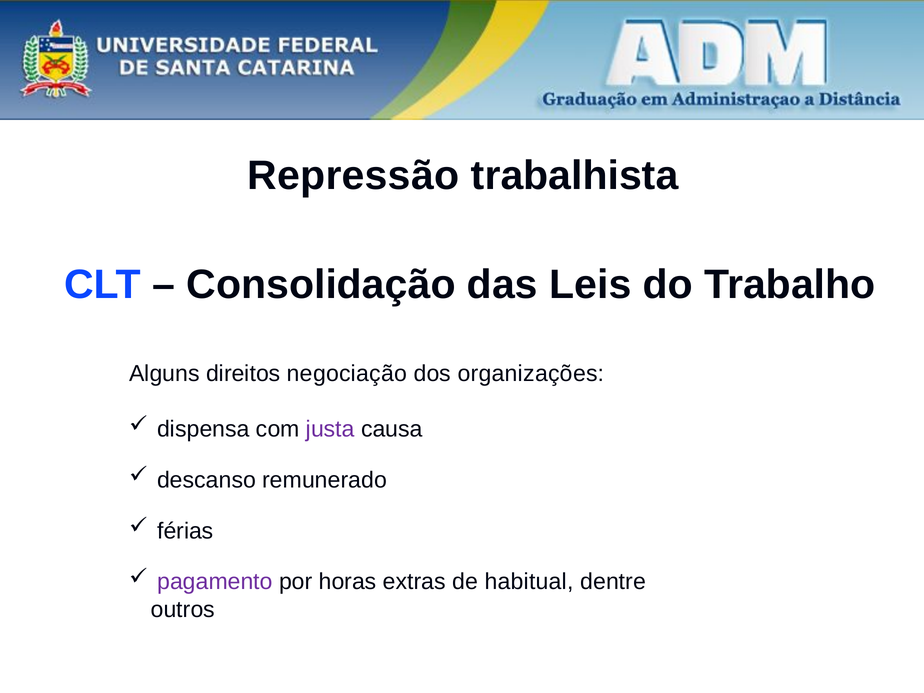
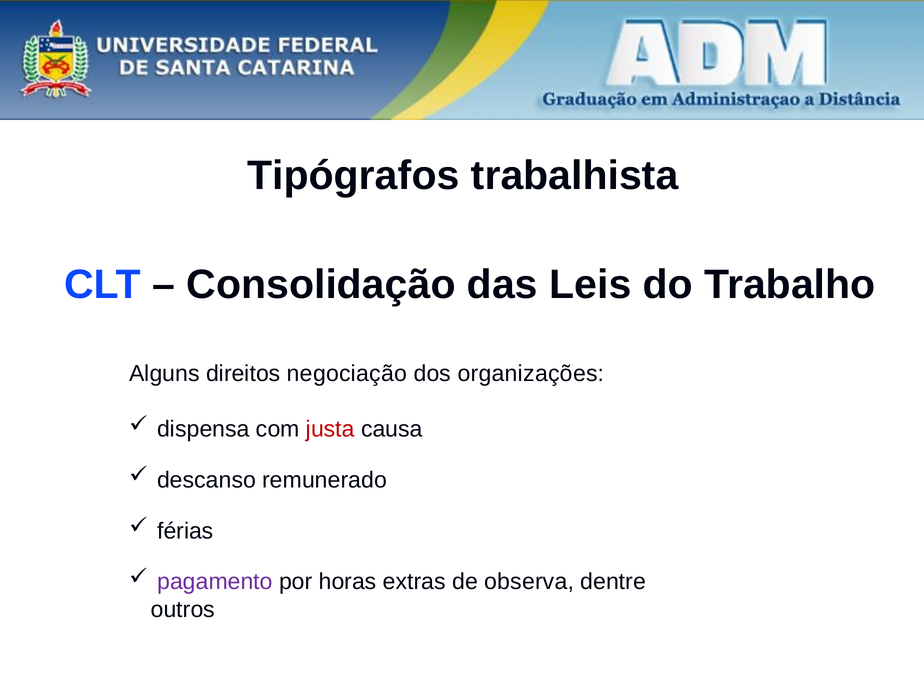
Repressão: Repressão -> Tipógrafos
justa colour: purple -> red
habitual: habitual -> observa
